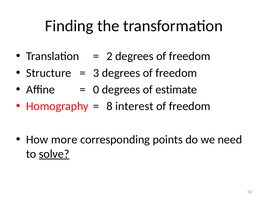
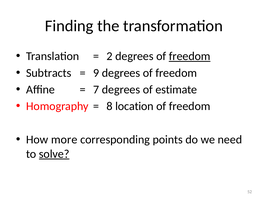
freedom at (190, 56) underline: none -> present
Structure: Structure -> Subtracts
3: 3 -> 9
0: 0 -> 7
interest: interest -> location
